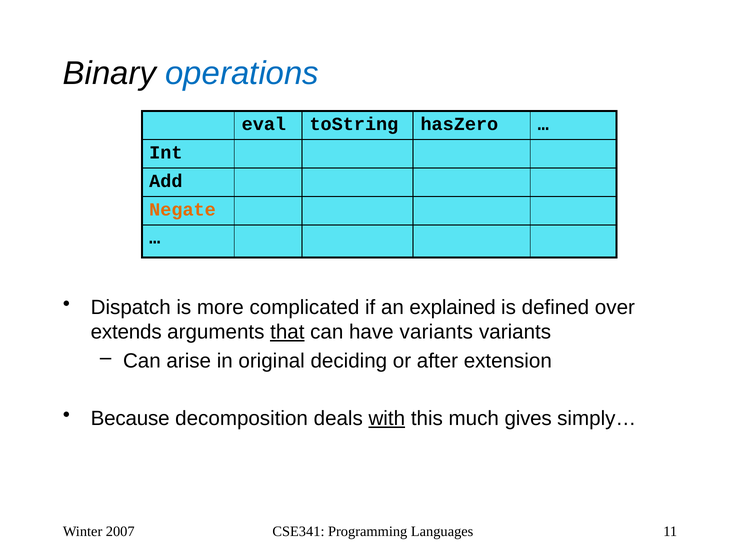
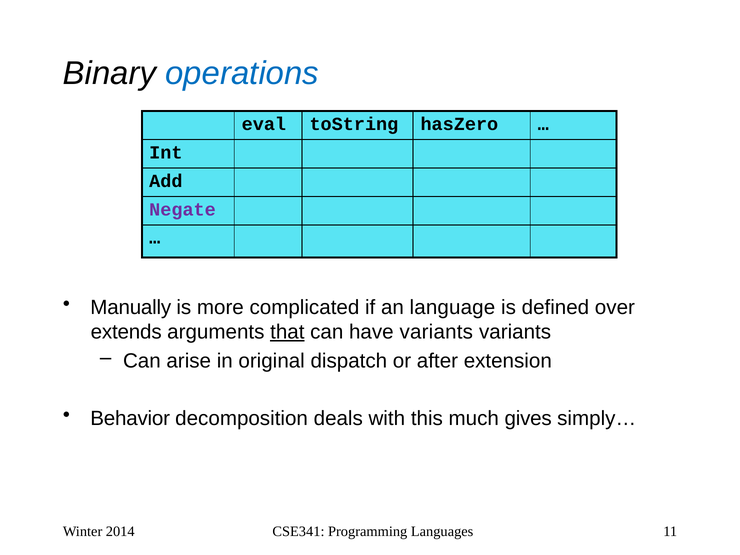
Negate colour: orange -> purple
Dispatch: Dispatch -> Manually
explained: explained -> language
deciding: deciding -> dispatch
Because: Because -> Behavior
with underline: present -> none
2007: 2007 -> 2014
